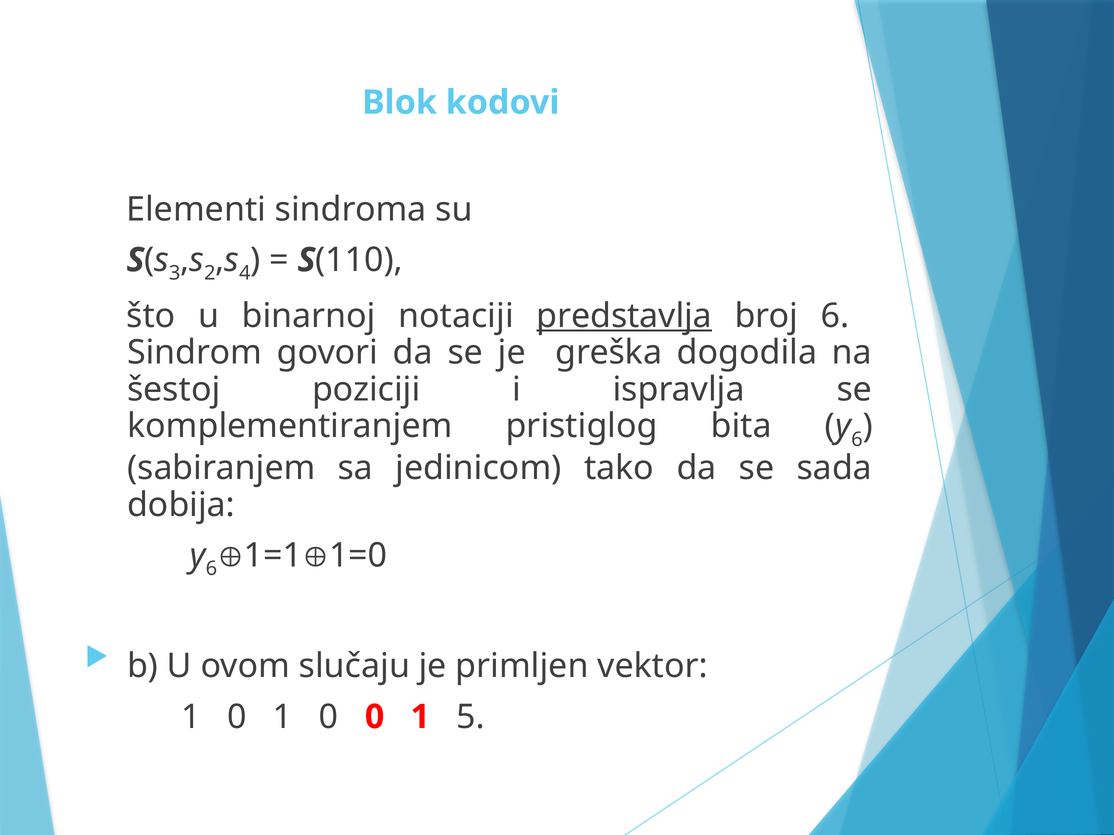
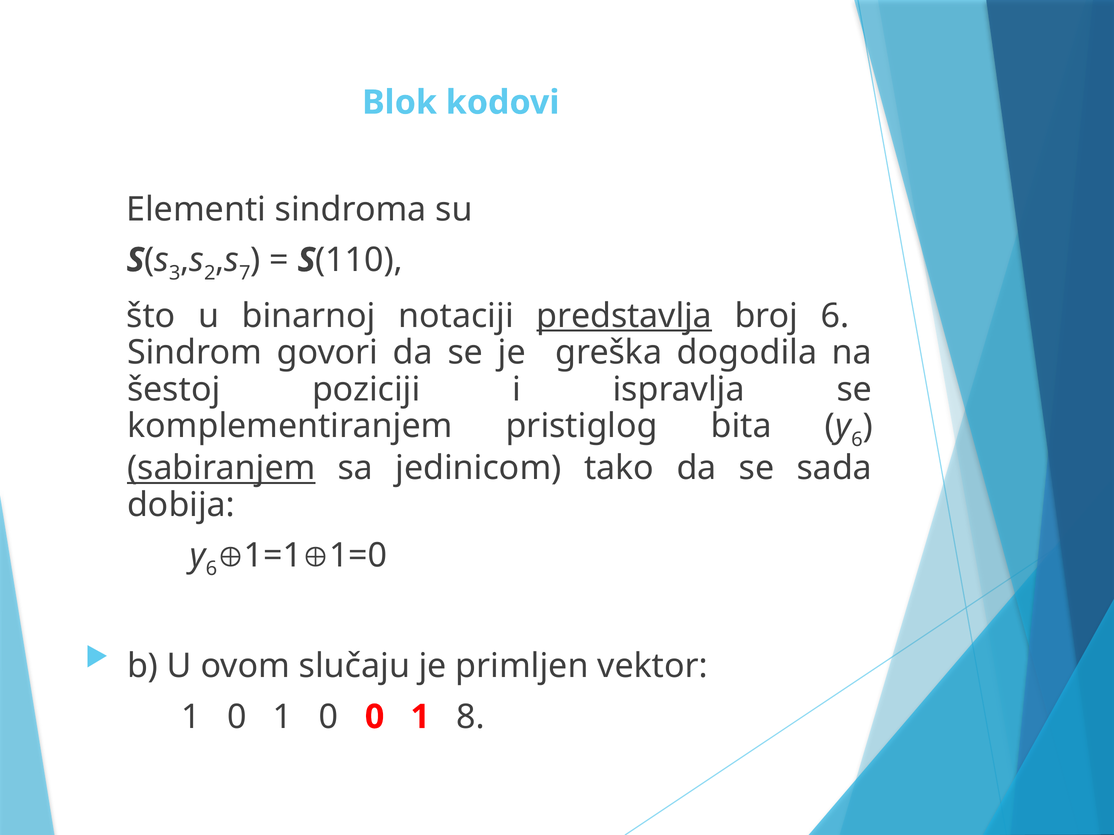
4: 4 -> 7
sabiranjem underline: none -> present
5: 5 -> 8
